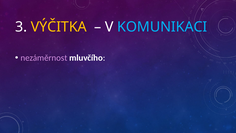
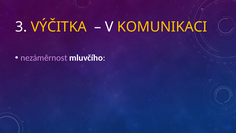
KOMUNIKACI colour: light blue -> yellow
